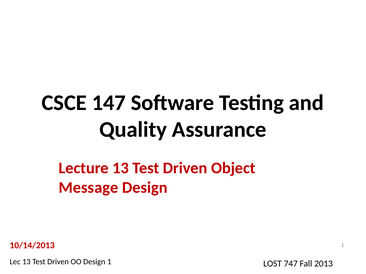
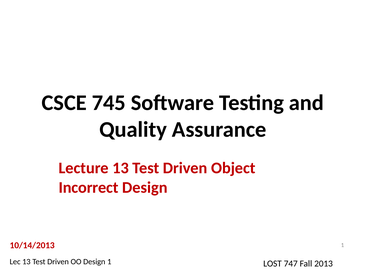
147: 147 -> 745
Message: Message -> Incorrect
